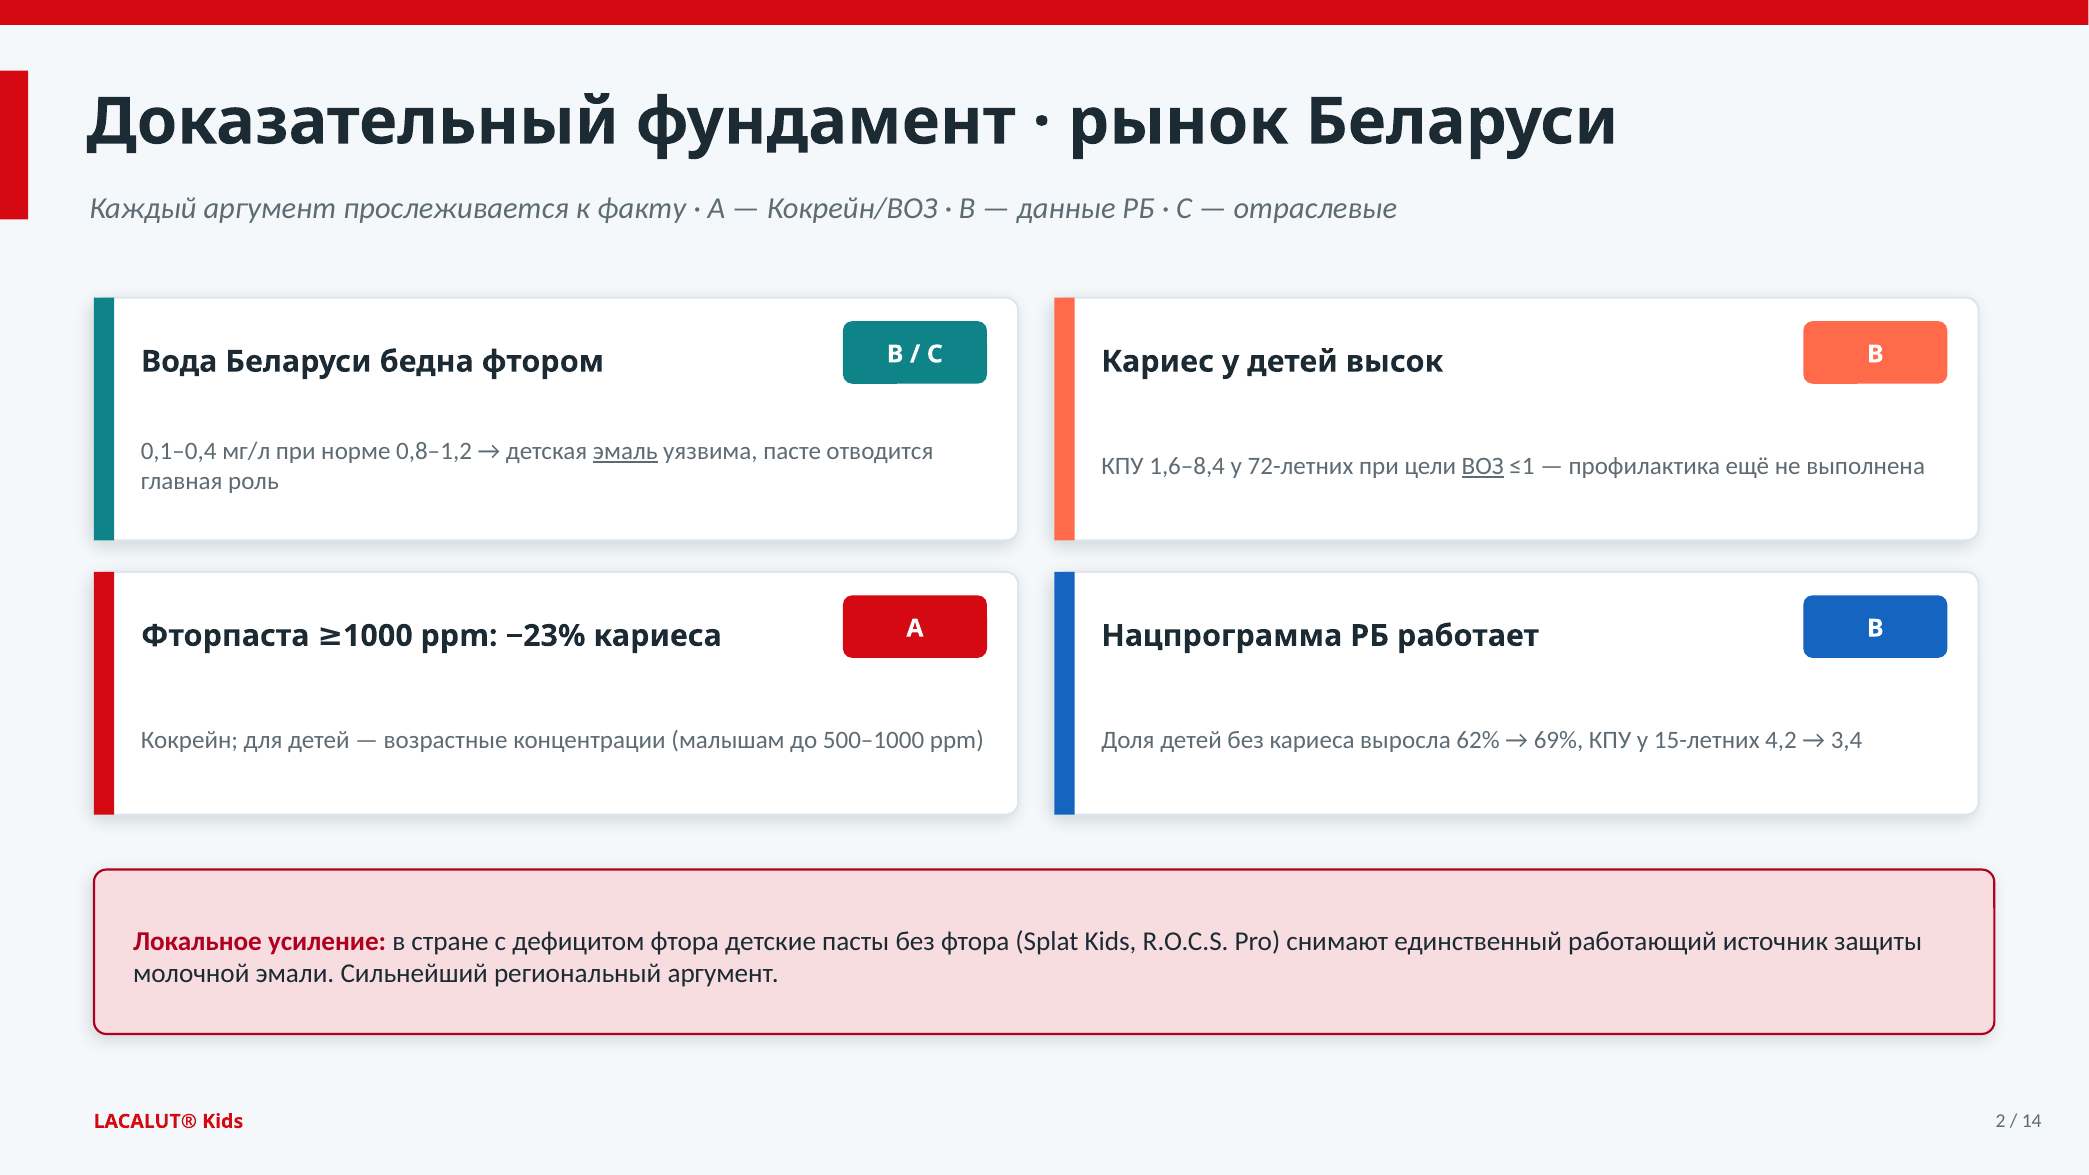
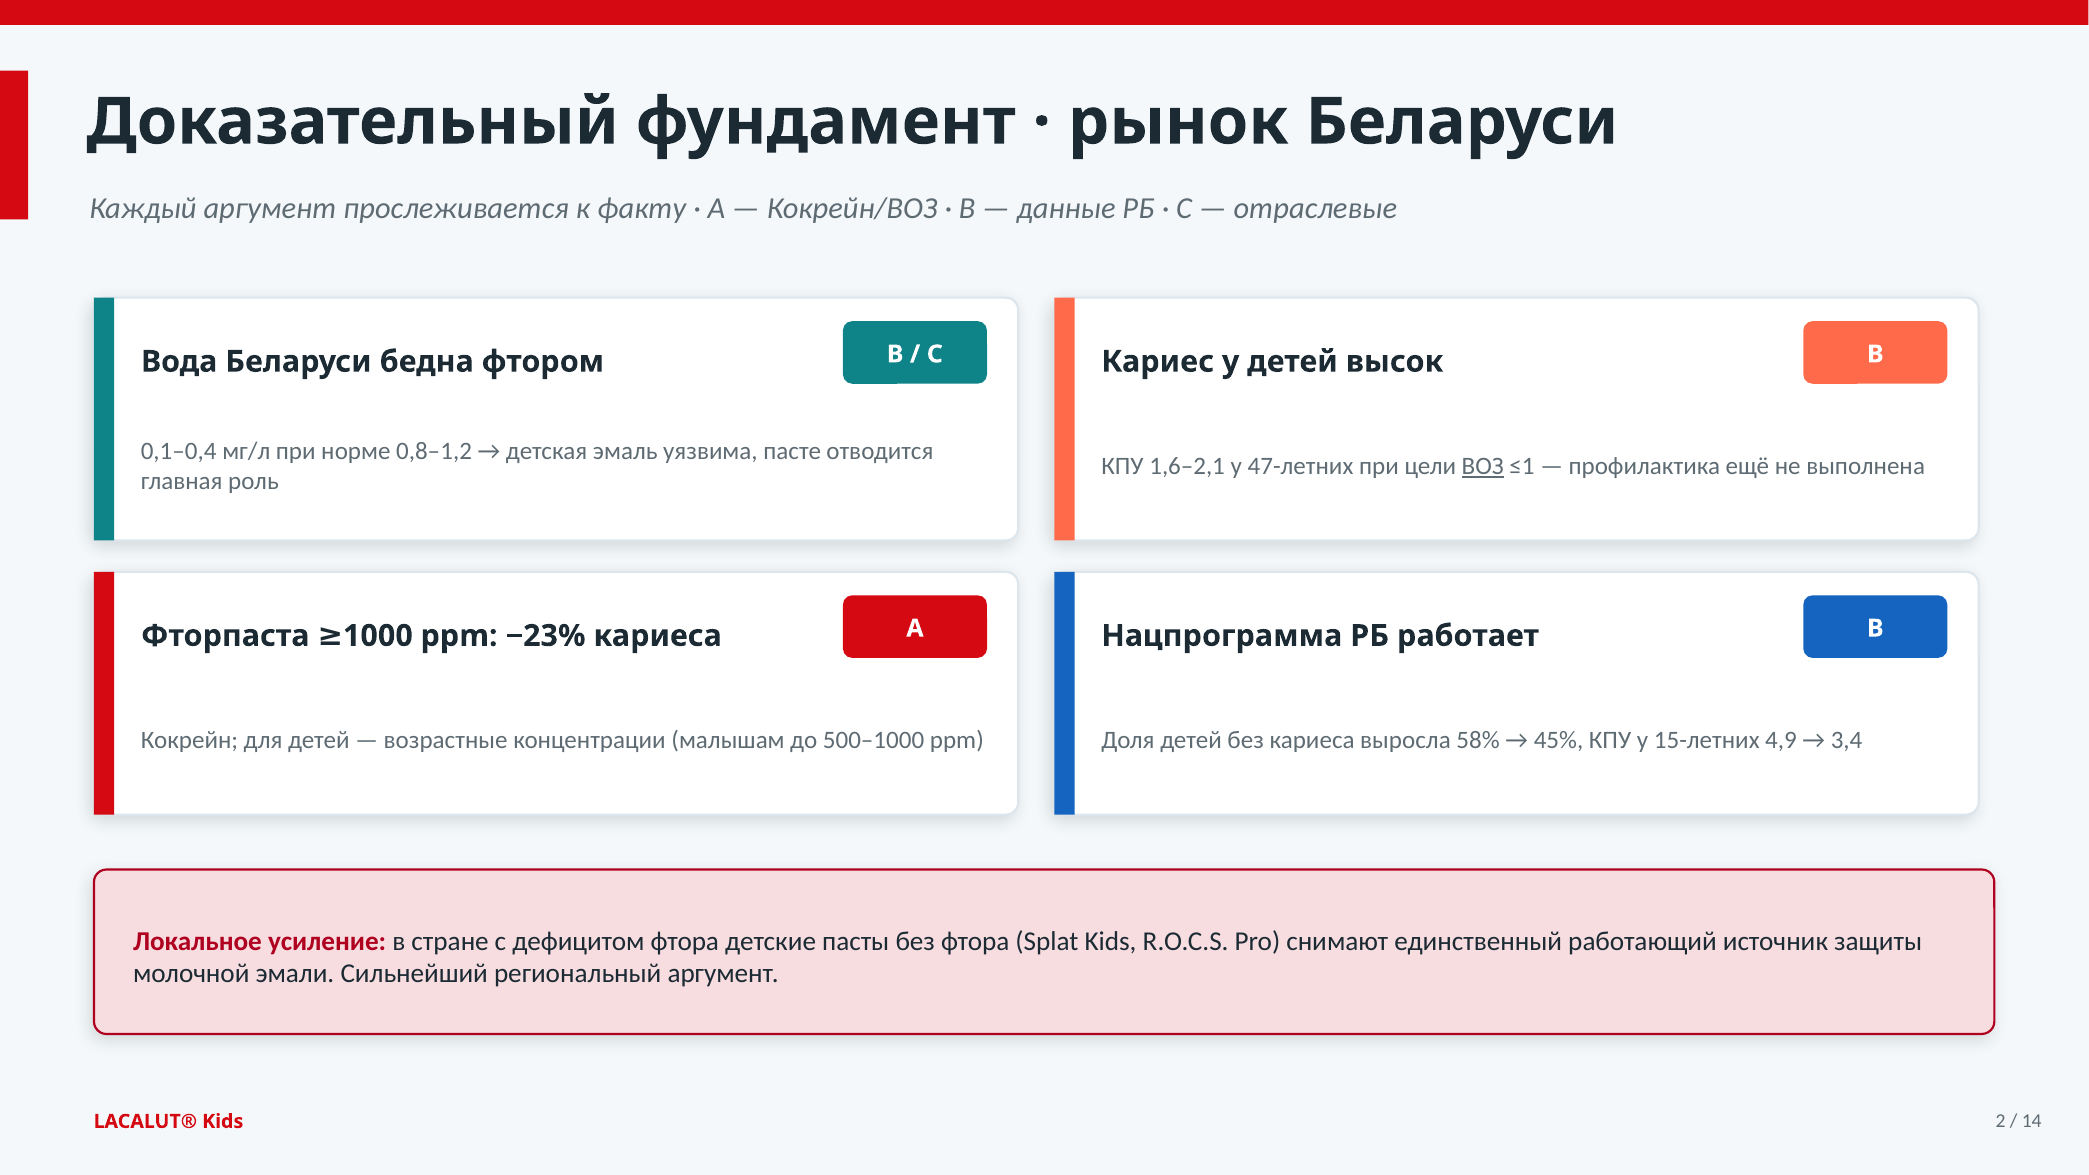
эмаль underline: present -> none
1,6–8,4: 1,6–8,4 -> 1,6–2,1
72-летних: 72-летних -> 47-летних
62%: 62% -> 58%
69%: 69% -> 45%
4,2: 4,2 -> 4,9
